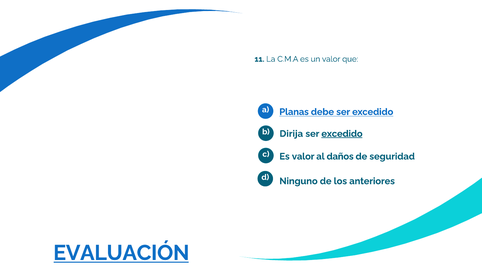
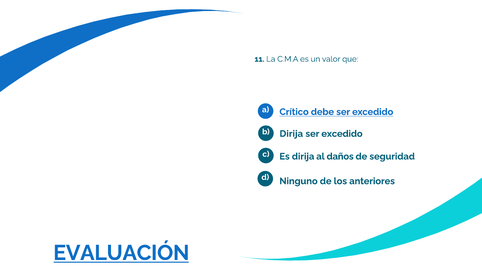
Planas: Planas -> Crítico
excedido at (342, 134) underline: present -> none
Es valor: valor -> dirija
